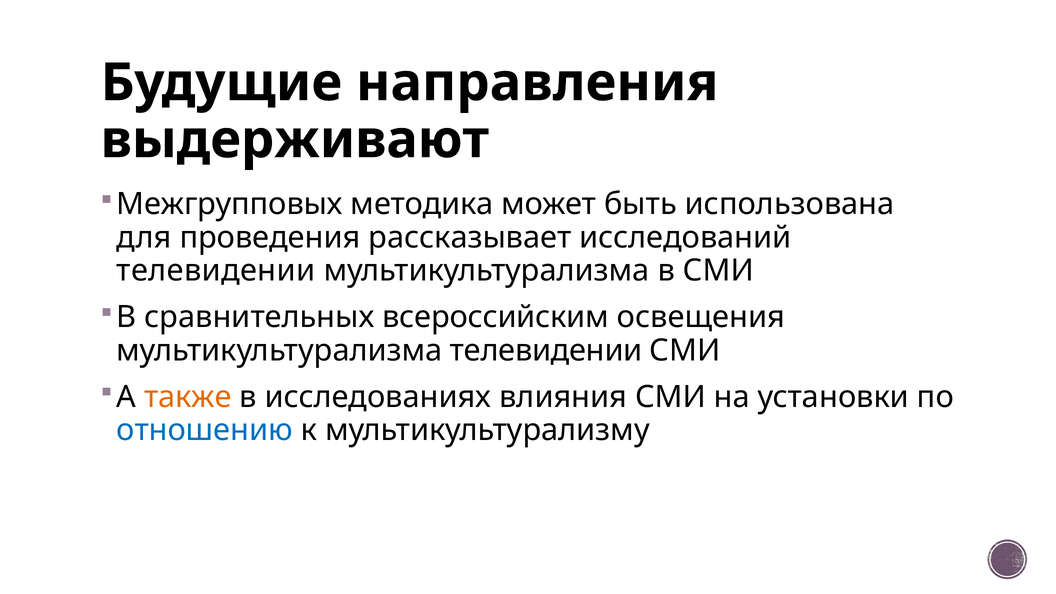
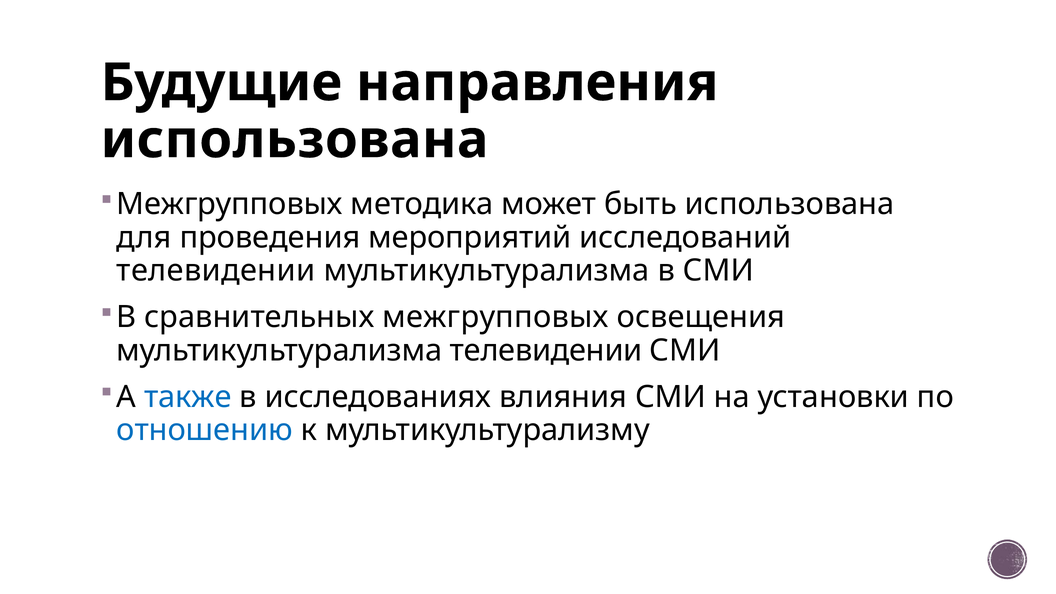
выдерживают at (295, 140): выдерживают -> использована
рассказывает: рассказывает -> мероприятий
сравнительных всероссийским: всероссийским -> межгрупповых
также colour: orange -> blue
